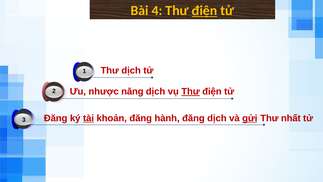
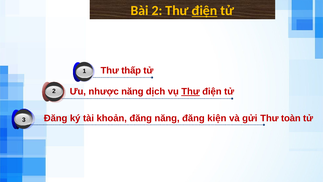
Bài 4: 4 -> 2
Thư dịch: dịch -> thấp
tài underline: present -> none
đăng hành: hành -> năng
đăng dịch: dịch -> kiện
gửi underline: present -> none
nhất: nhất -> toàn
